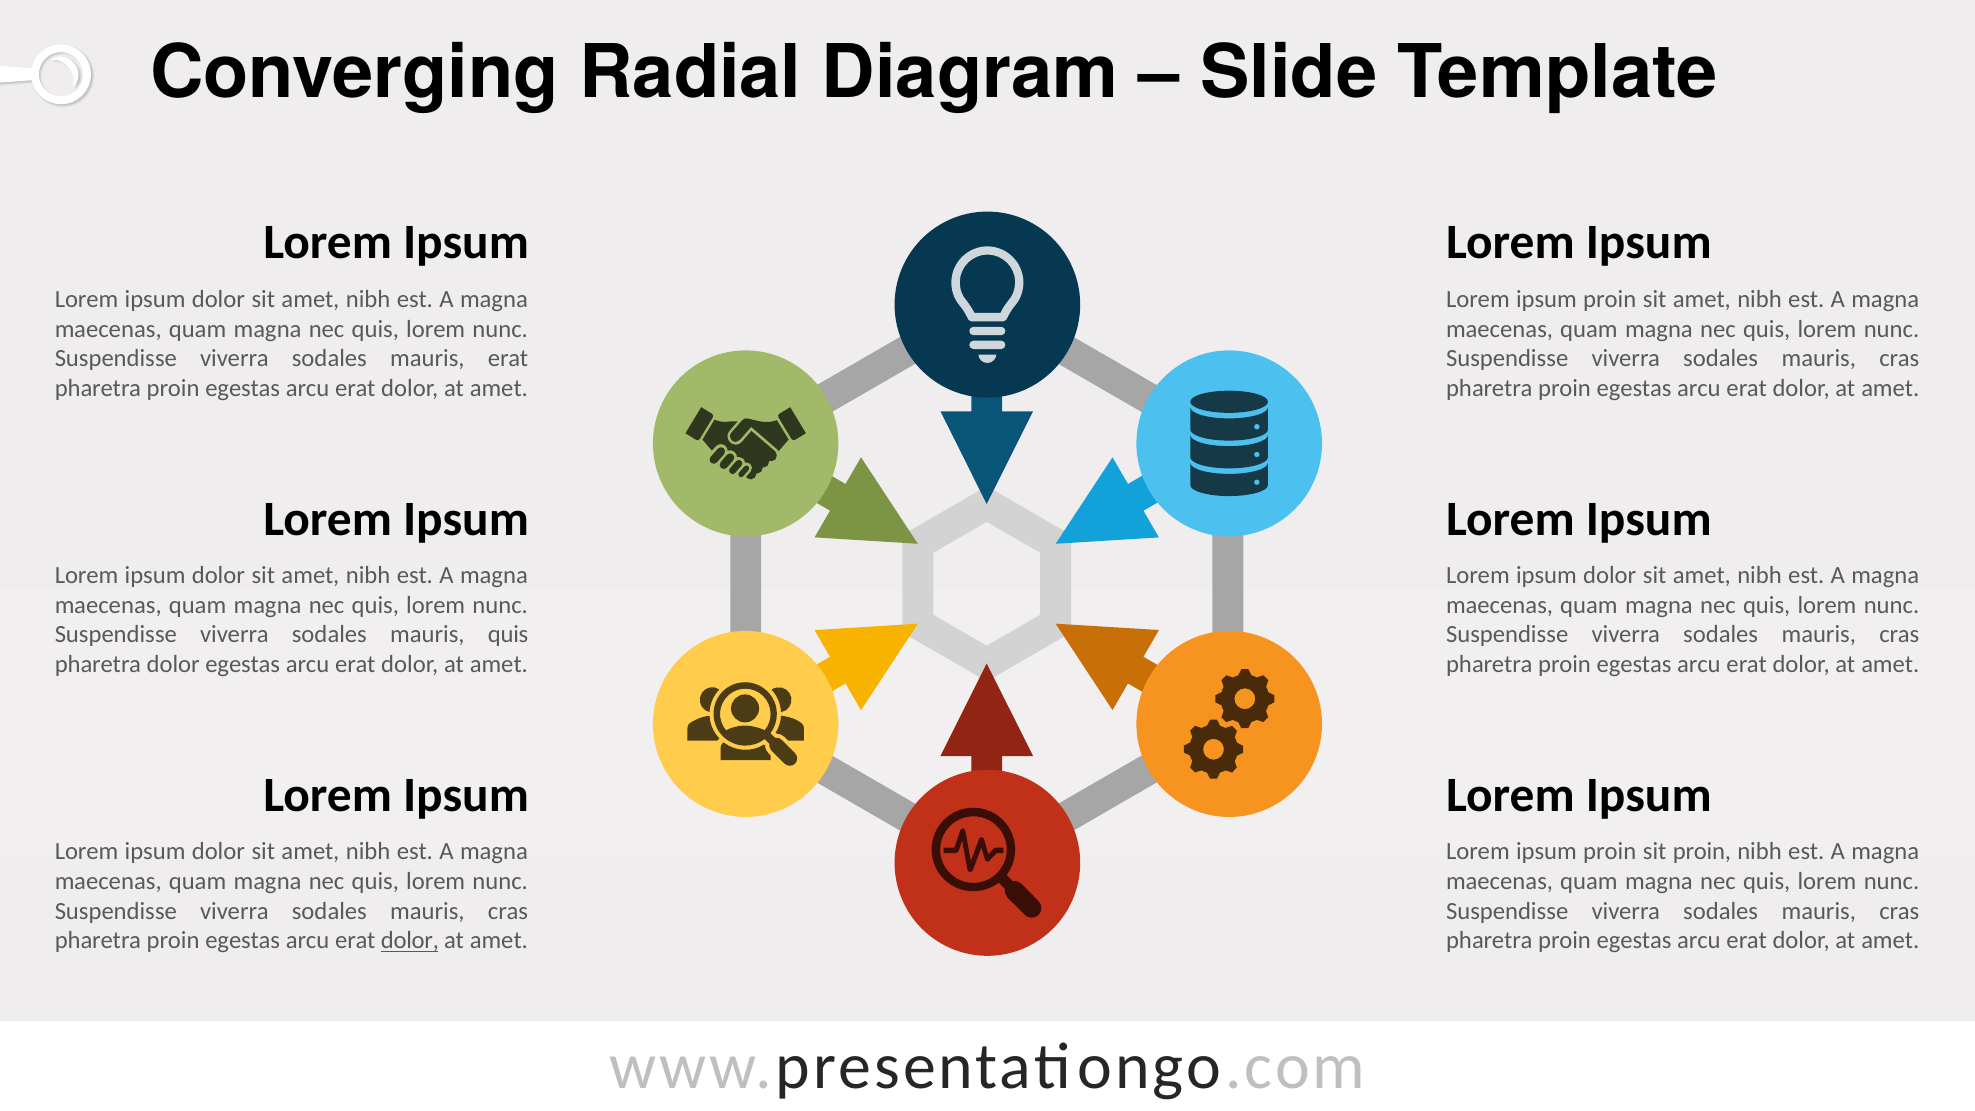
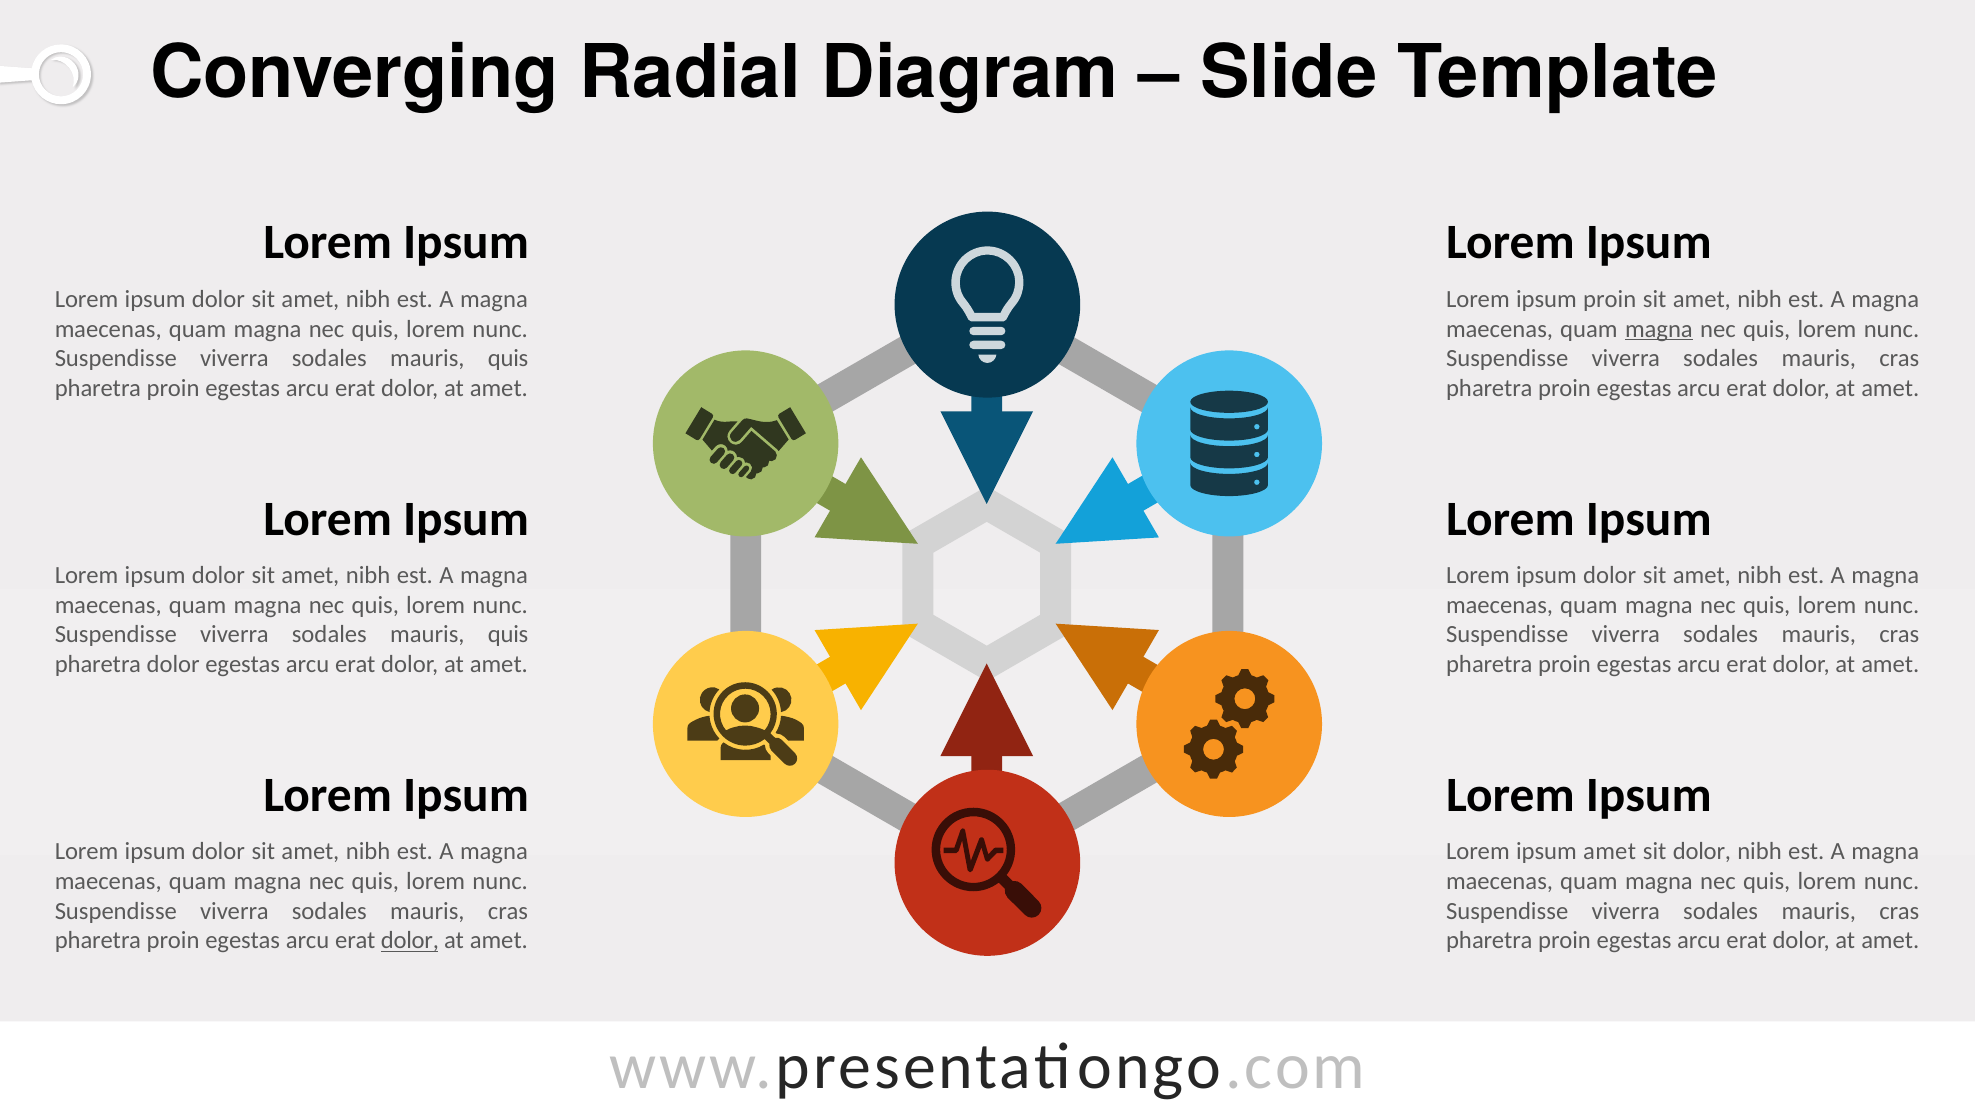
magna at (1659, 329) underline: none -> present
erat at (508, 359): erat -> quis
proin at (1610, 852): proin -> amet
sit proin: proin -> dolor
